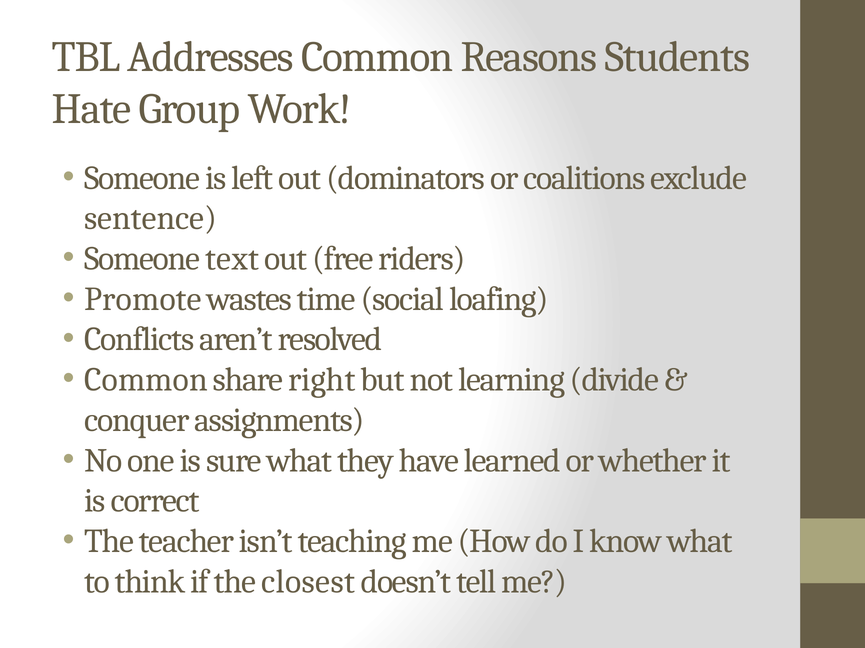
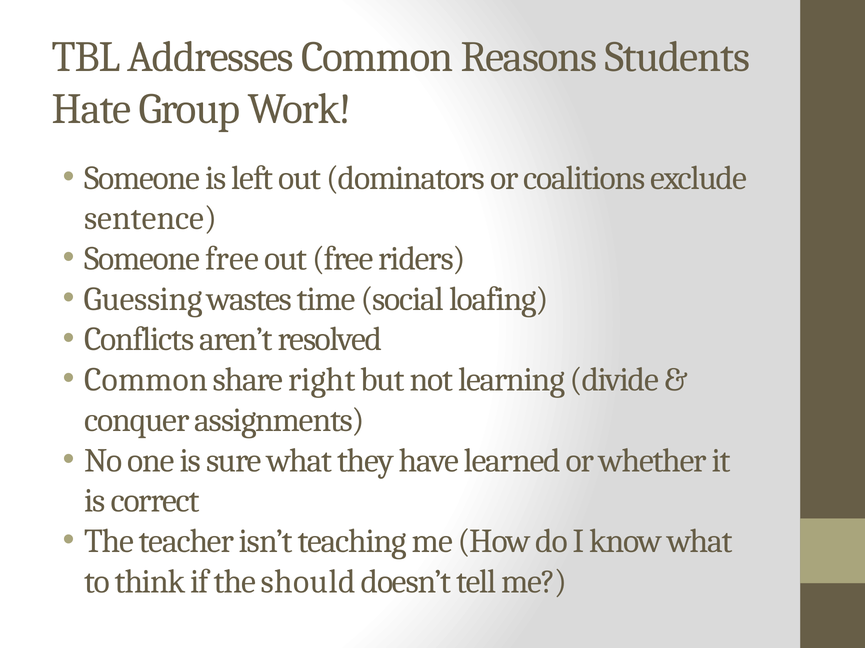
Someone text: text -> free
Promote: Promote -> Guessing
closest: closest -> should
